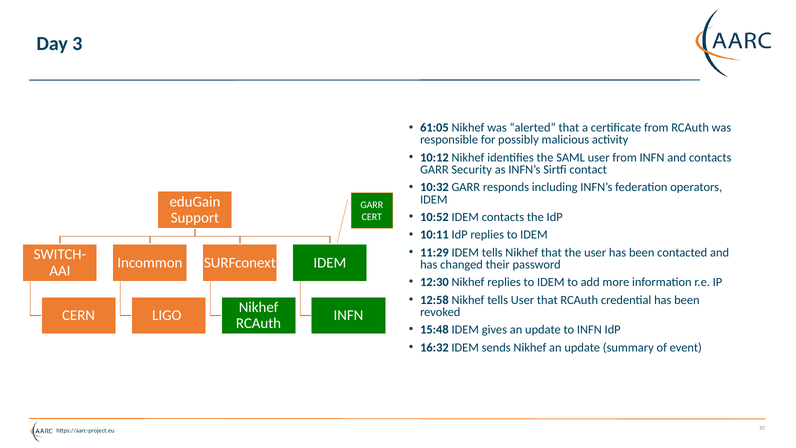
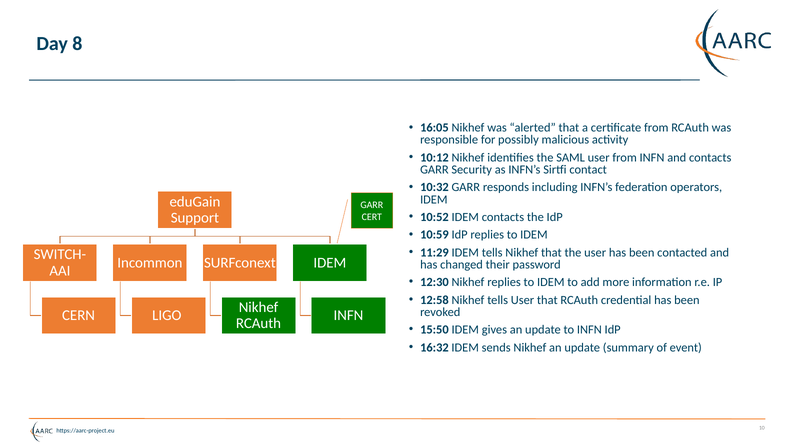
3: 3 -> 8
61:05: 61:05 -> 16:05
10:11: 10:11 -> 10:59
15:48: 15:48 -> 15:50
